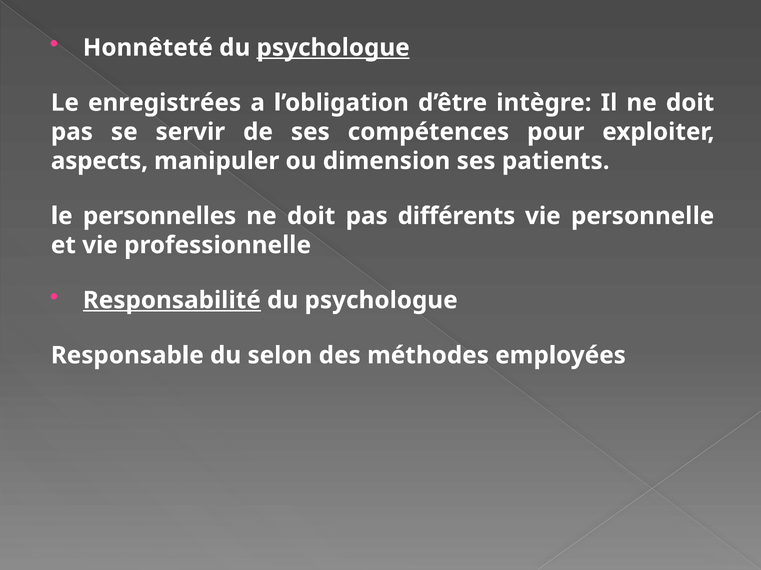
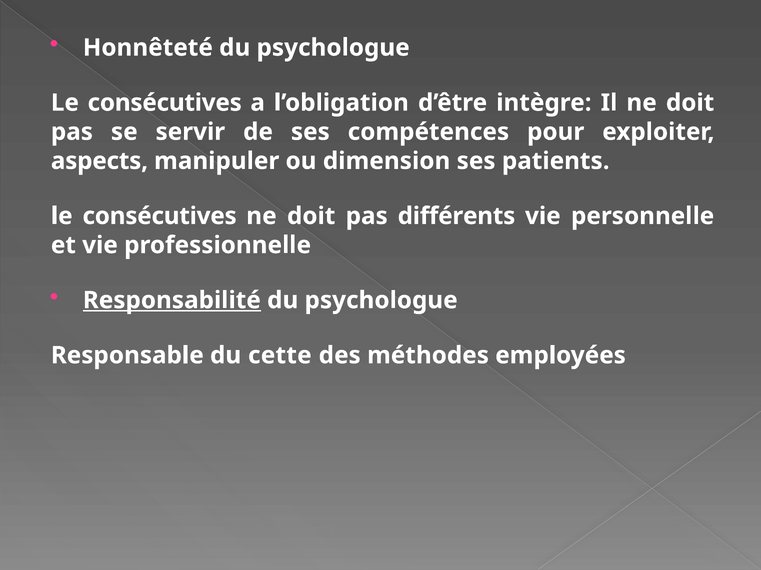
psychologue at (333, 48) underline: present -> none
enregistrées at (165, 103): enregistrées -> consécutives
personnelles at (160, 216): personnelles -> consécutives
selon: selon -> cette
